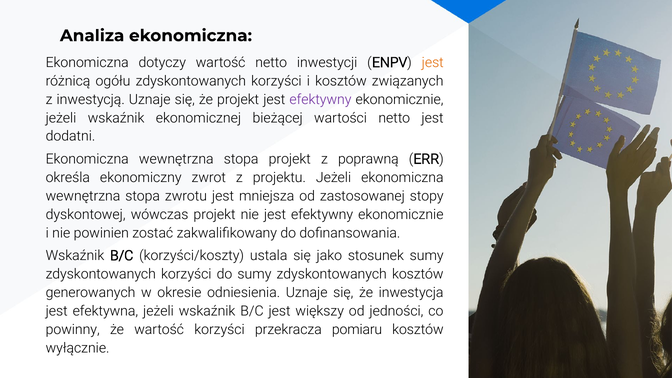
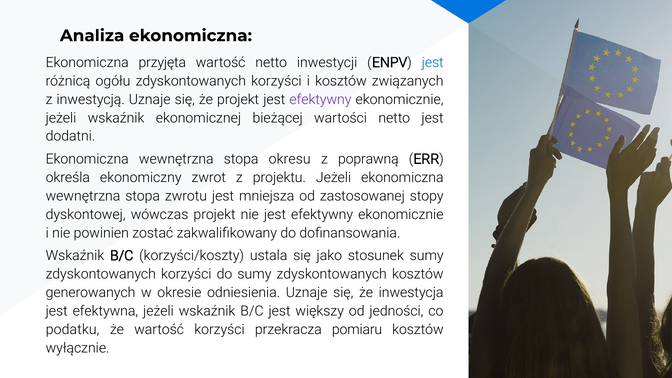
dotyczy: dotyczy -> przyjęta
jest at (433, 62) colour: orange -> blue
stopa projekt: projekt -> okresu
powinny: powinny -> podatku
